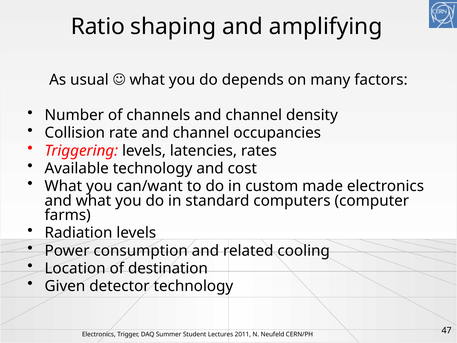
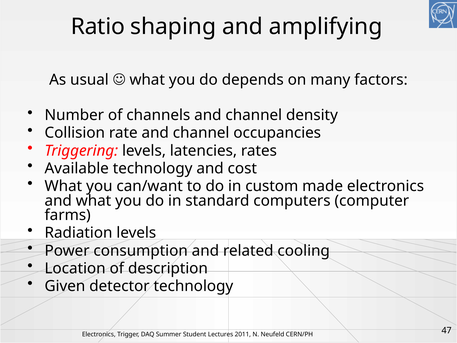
destination: destination -> description
